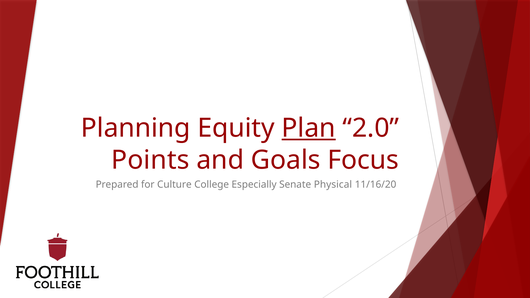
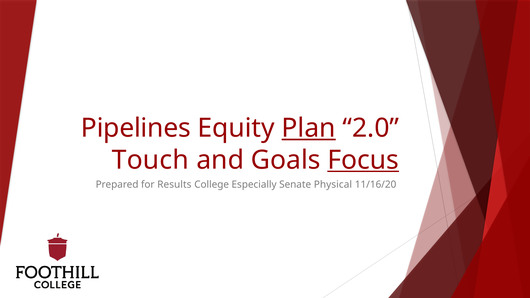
Planning: Planning -> Pipelines
Points: Points -> Touch
Focus underline: none -> present
Culture: Culture -> Results
